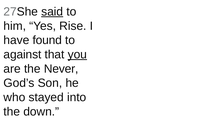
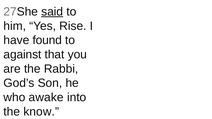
you underline: present -> none
Never: Never -> Rabbi
stayed: stayed -> awake
down: down -> know
